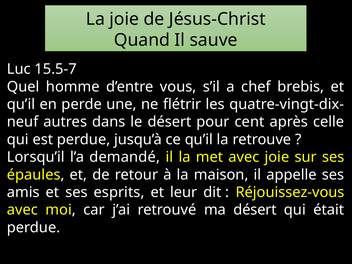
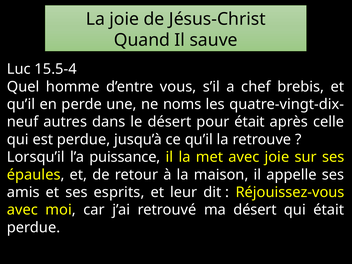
15.5-7: 15.5-7 -> 15.5-4
flétrir: flétrir -> noms
pour cent: cent -> était
demandé: demandé -> puissance
